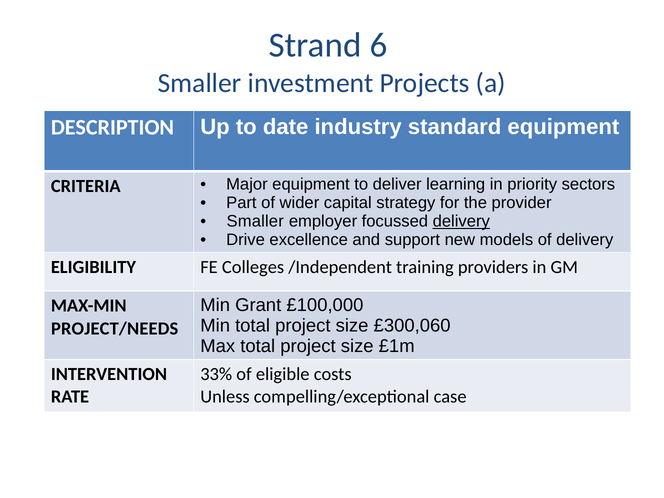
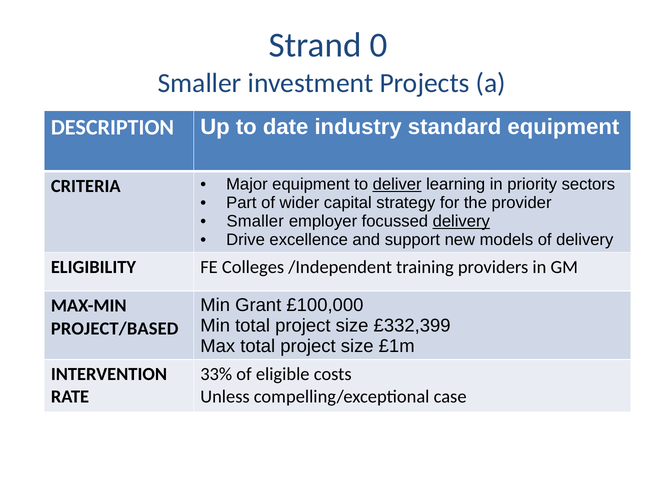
6: 6 -> 0
deliver underline: none -> present
£300,060: £300,060 -> £332,399
PROJECT/NEEDS: PROJECT/NEEDS -> PROJECT/BASED
